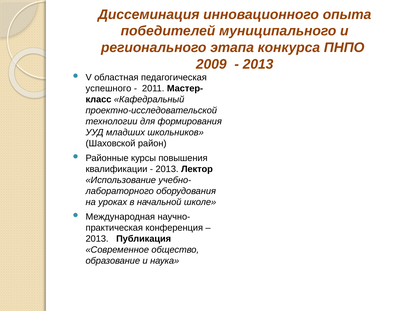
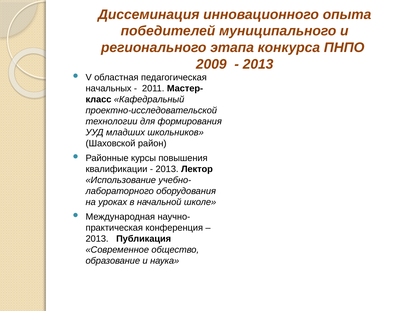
успешного: успешного -> начальных
